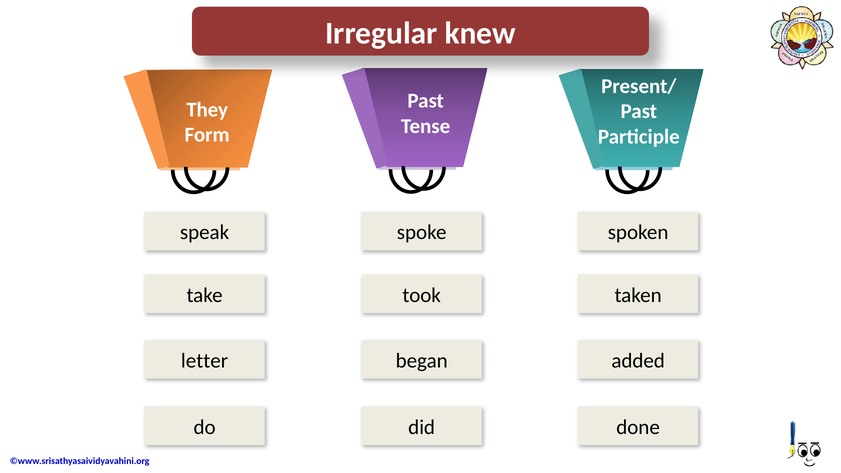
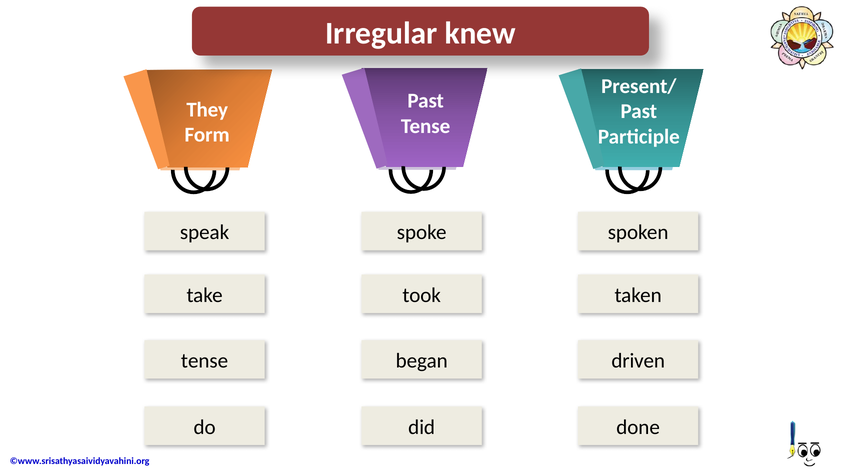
letter at (205, 361): letter -> tense
added: added -> driven
